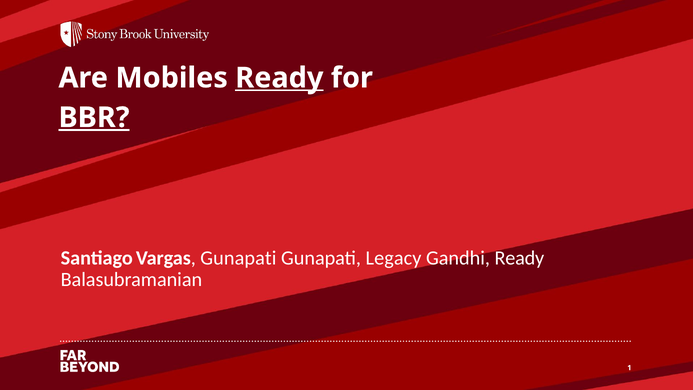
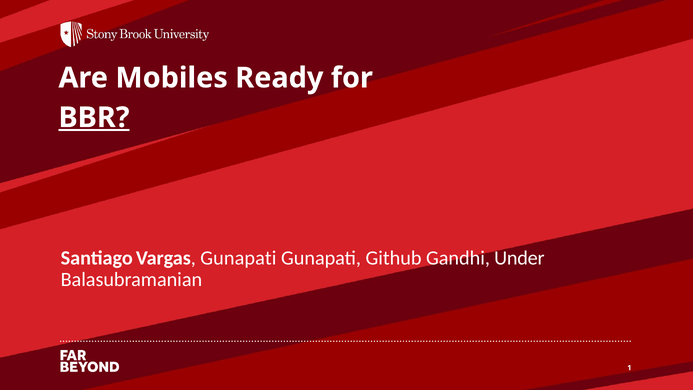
Ready at (279, 78) underline: present -> none
Legacy: Legacy -> Github
Gandhi Ready: Ready -> Under
